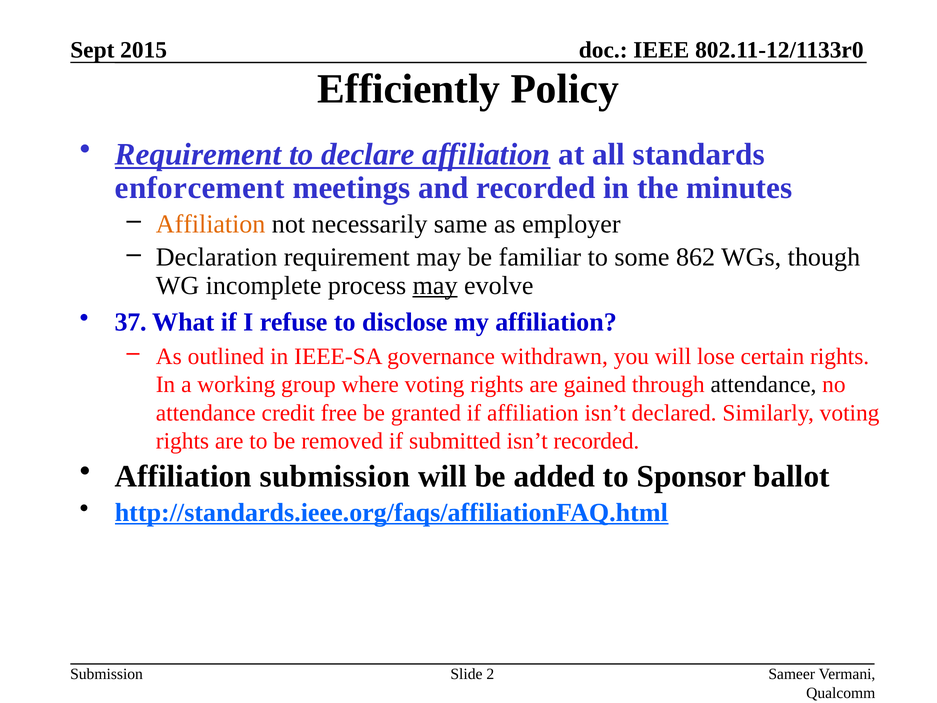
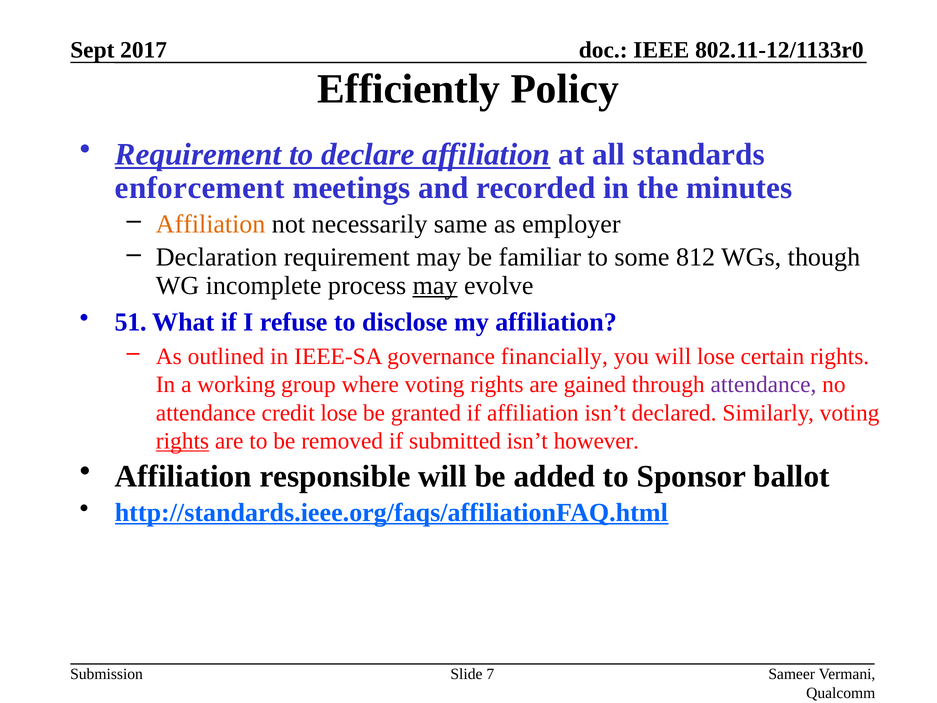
2015: 2015 -> 2017
862: 862 -> 812
37: 37 -> 51
withdrawn: withdrawn -> financially
attendance at (764, 385) colour: black -> purple
credit free: free -> lose
rights at (182, 441) underline: none -> present
isn’t recorded: recorded -> however
Affiliation submission: submission -> responsible
2: 2 -> 7
